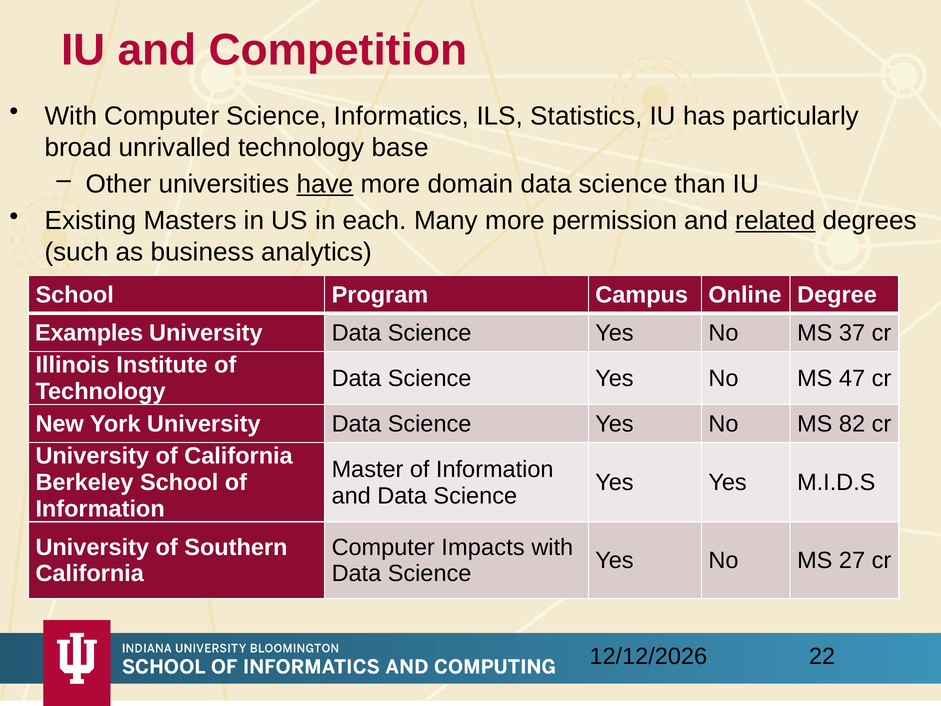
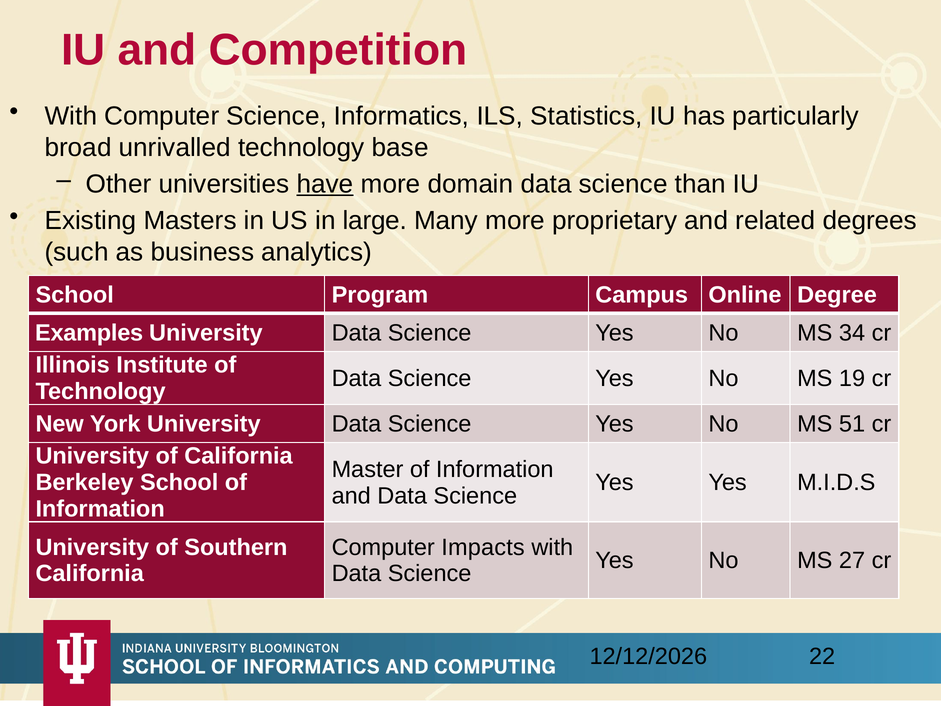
each: each -> large
permission: permission -> proprietary
related underline: present -> none
37: 37 -> 34
47: 47 -> 19
82: 82 -> 51
